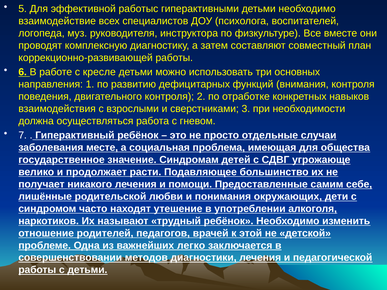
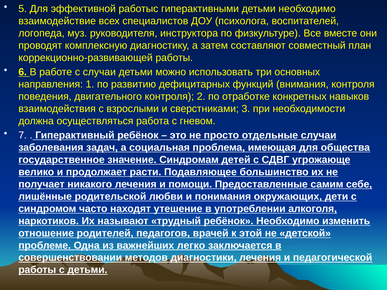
с кресле: кресле -> случаи
месте: месте -> задач
